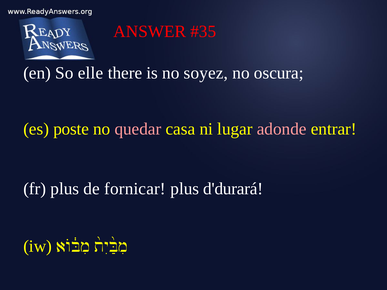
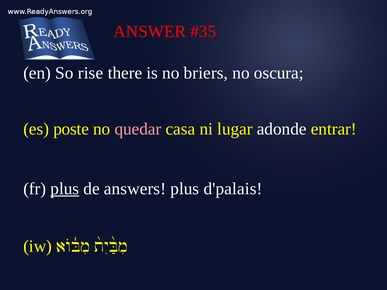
elle: elle -> rise
soyez: soyez -> briers
adonde colour: pink -> white
plus at (65, 189) underline: none -> present
fornicar: fornicar -> answers
d'durará: d'durará -> d'palais
